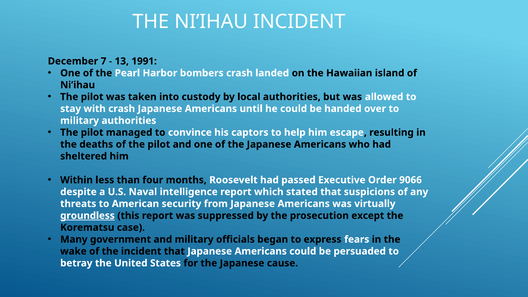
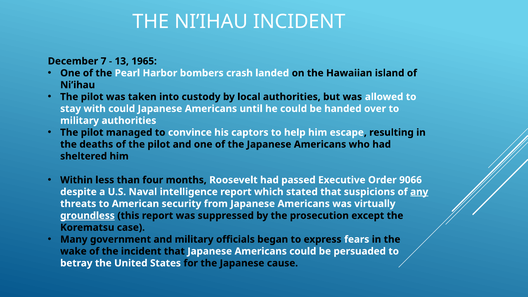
1991: 1991 -> 1965
with crash: crash -> could
any underline: none -> present
